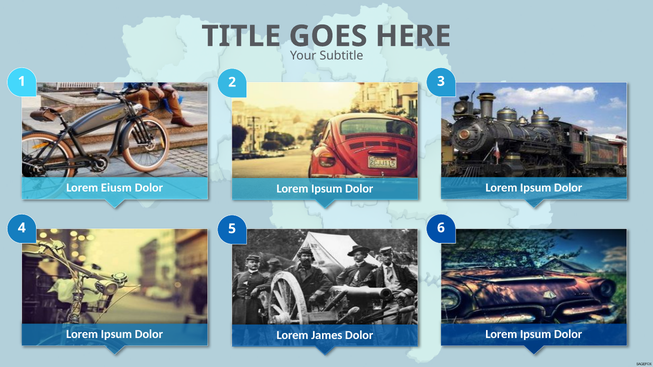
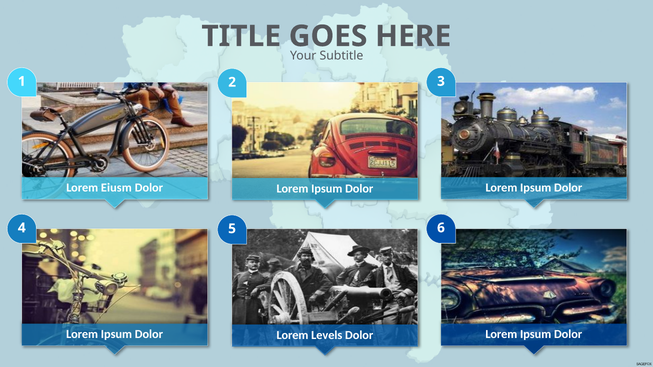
James: James -> Levels
